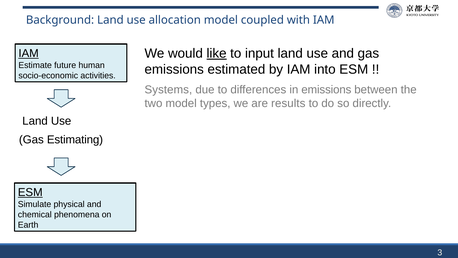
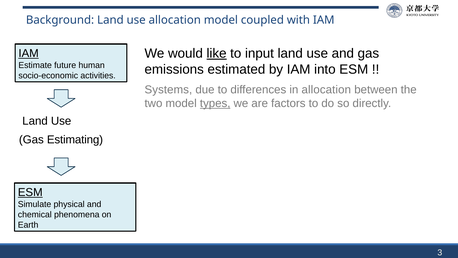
in emissions: emissions -> allocation
types underline: none -> present
results: results -> factors
